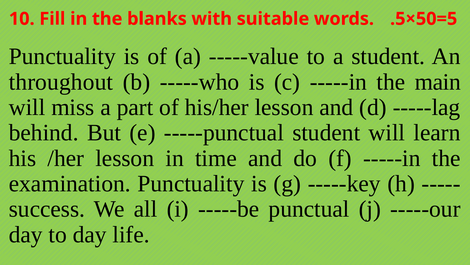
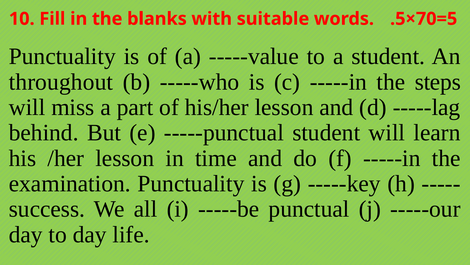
.5×50=5: .5×50=5 -> .5×70=5
main: main -> steps
